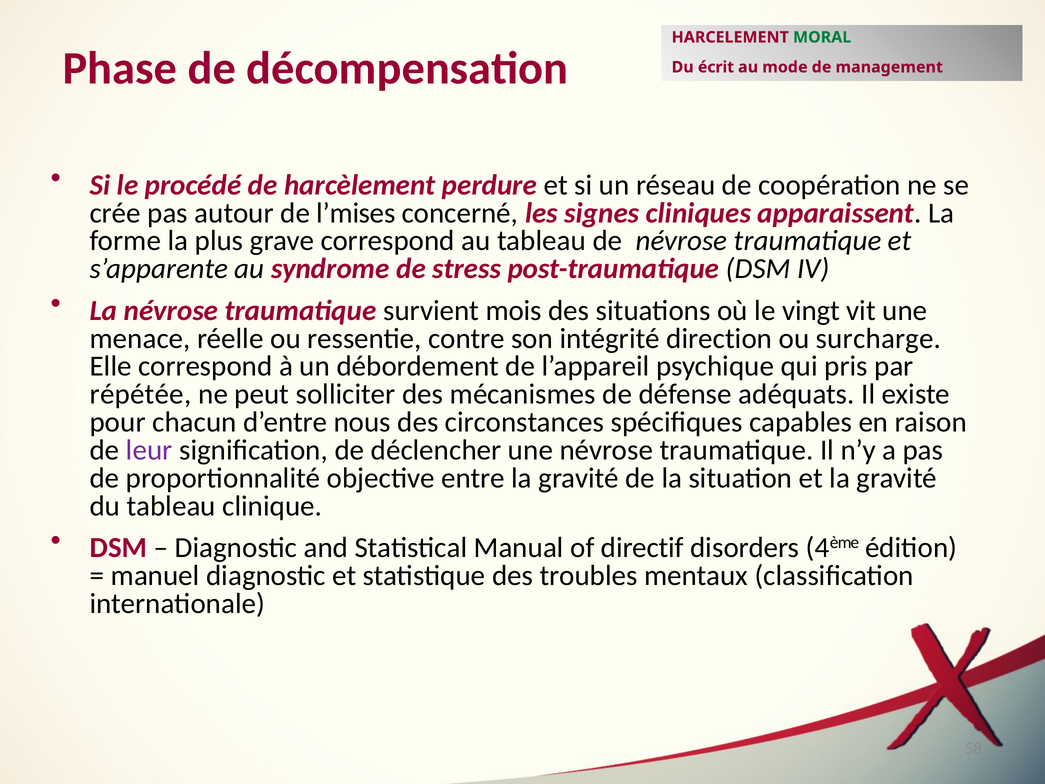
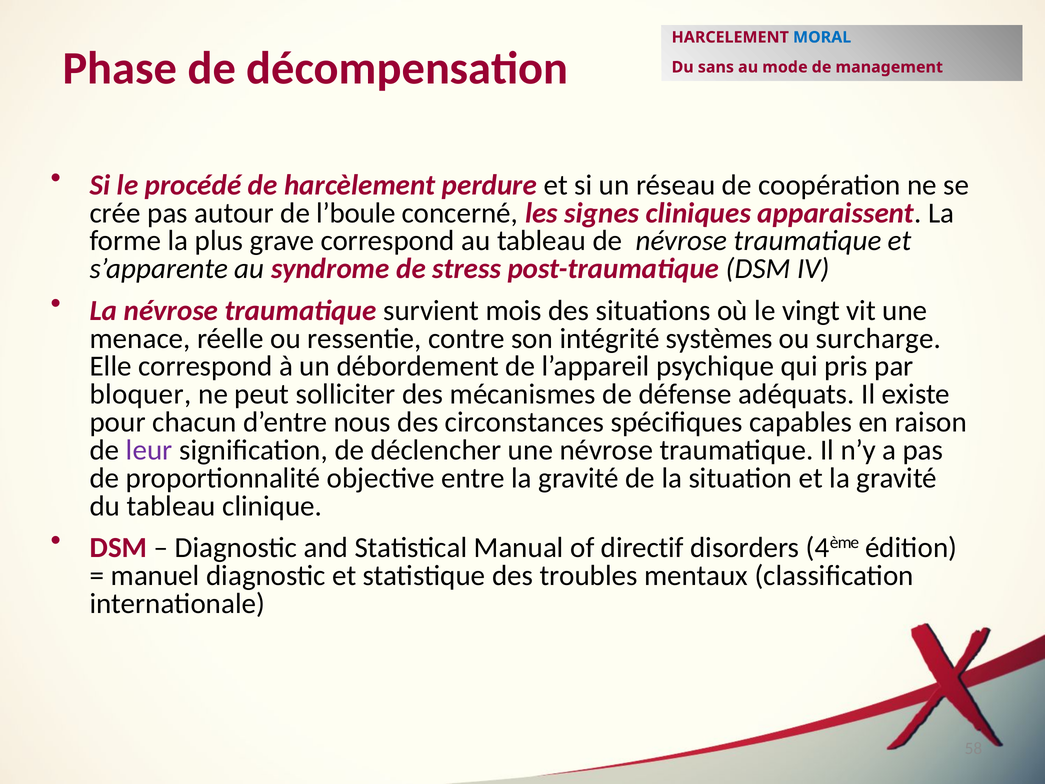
MORAL colour: green -> blue
écrit: écrit -> sans
l’mises: l’mises -> l’boule
direction: direction -> systèmes
répétée: répétée -> bloquer
